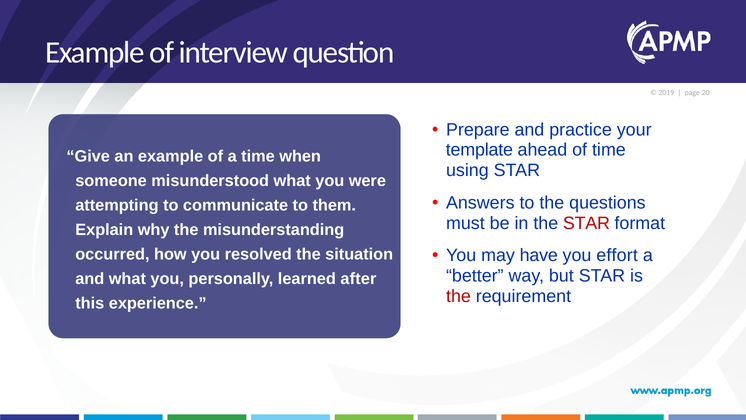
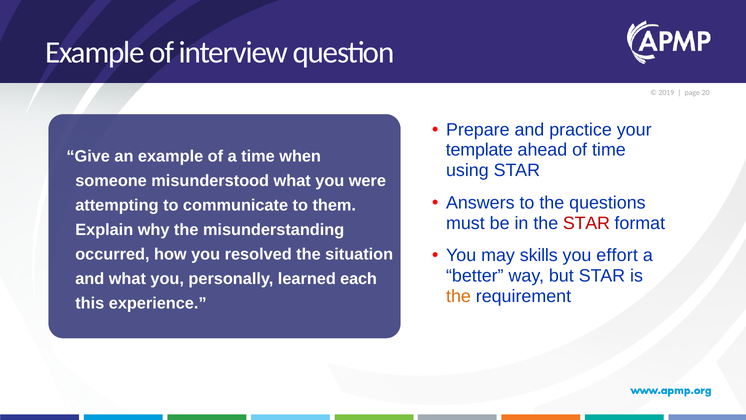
have: have -> skills
after: after -> each
the at (458, 296) colour: red -> orange
